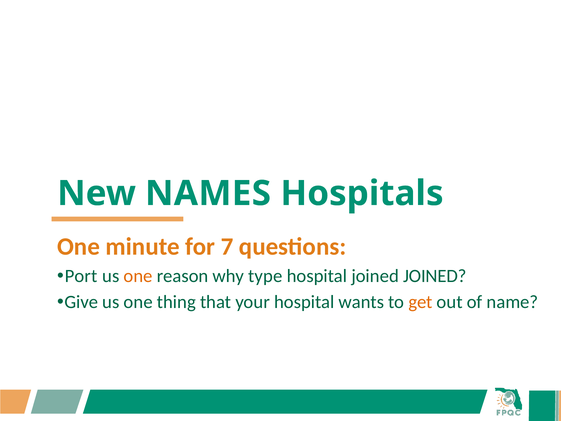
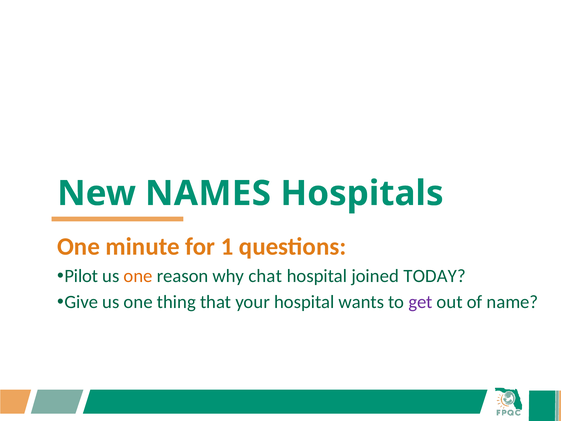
7: 7 -> 1
Port: Port -> Pilot
type: type -> chat
joined JOINED: JOINED -> TODAY
get colour: orange -> purple
